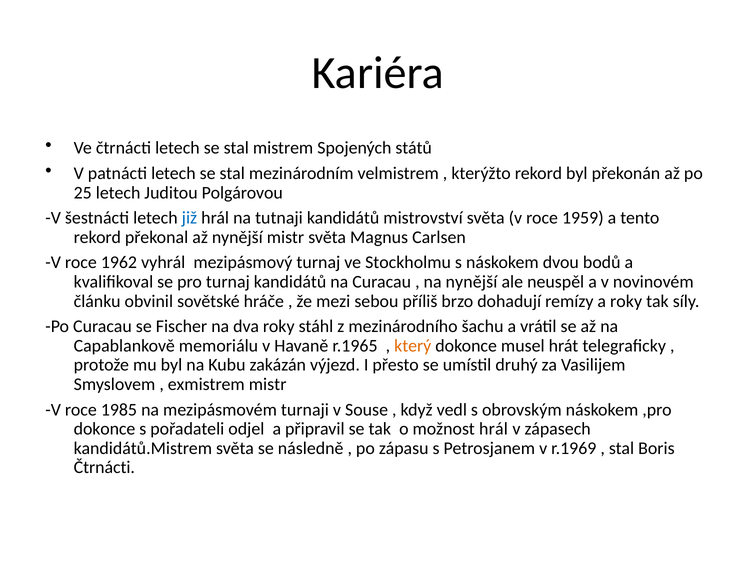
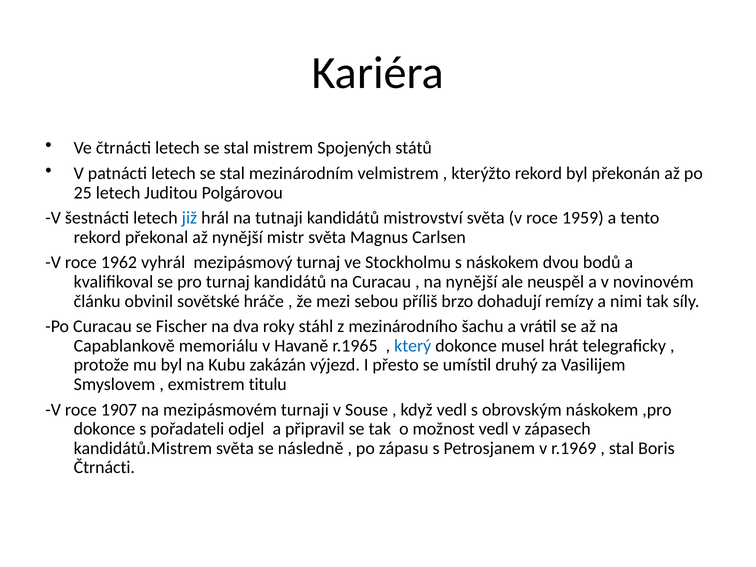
a roky: roky -> nimi
který colour: orange -> blue
exmistrem mistr: mistr -> titulu
1985: 1985 -> 1907
možnost hrál: hrál -> vedl
